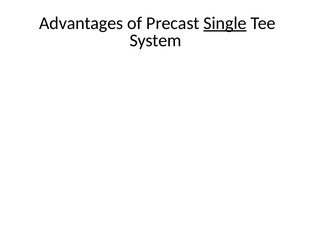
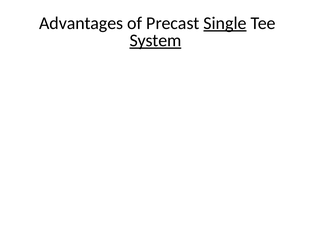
System underline: none -> present
